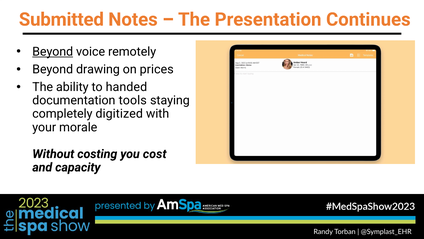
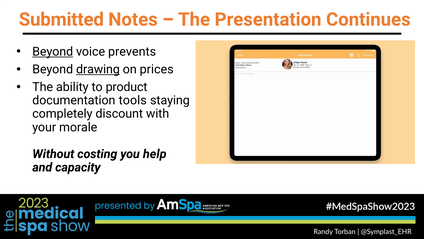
remotely: remotely -> prevents
drawing underline: none -> present
handed: handed -> product
digitized: digitized -> discount
cost: cost -> help
